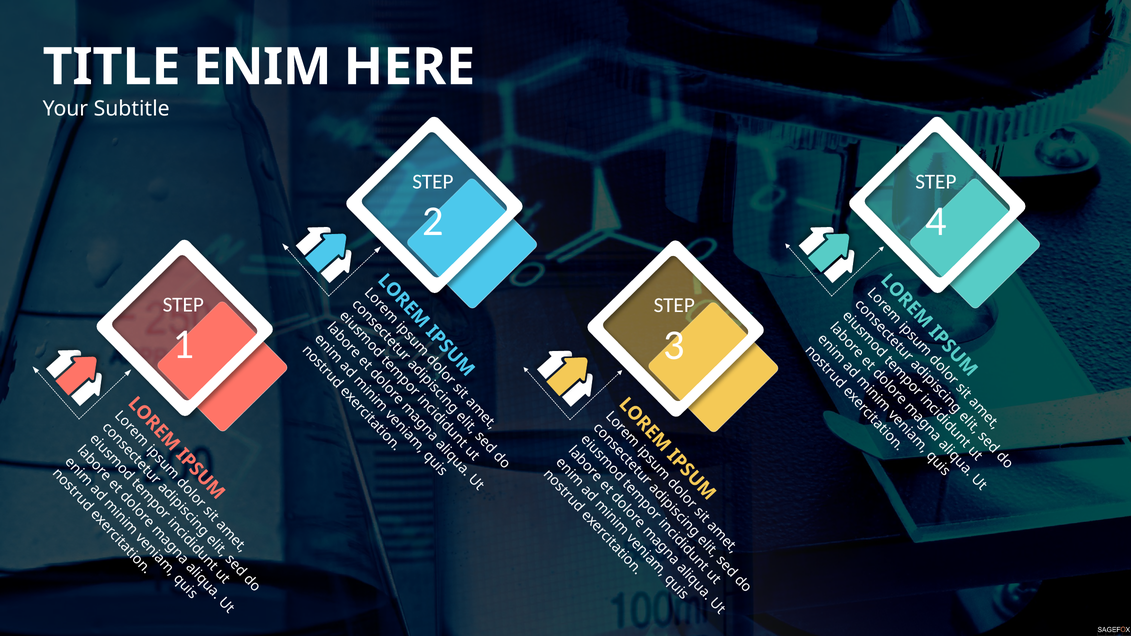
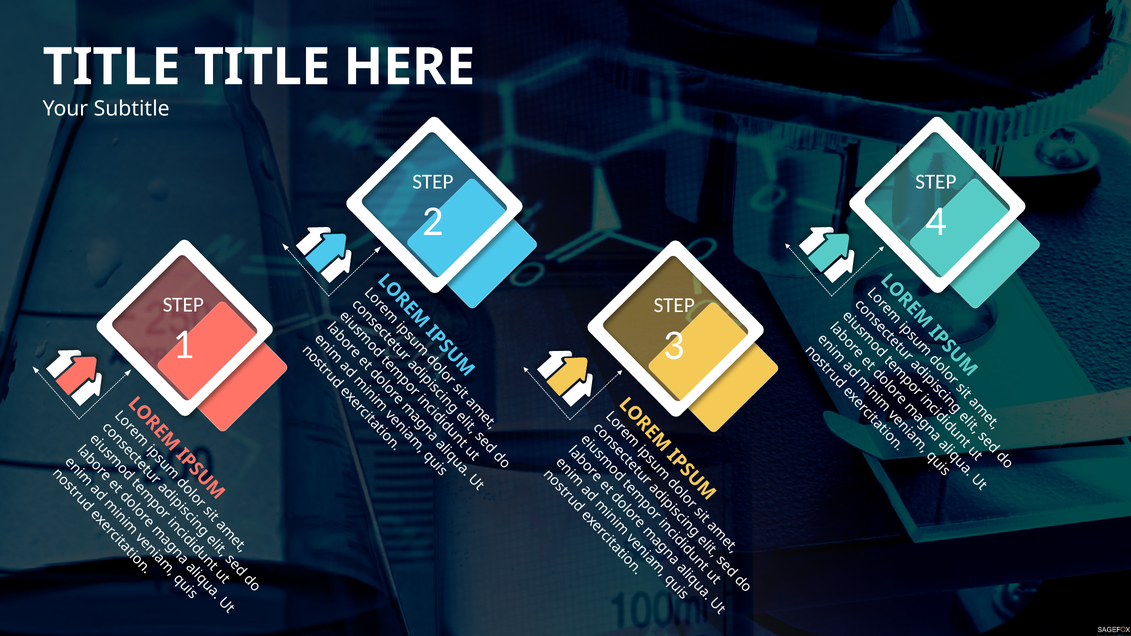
ENIM at (262, 67): ENIM -> TITLE
